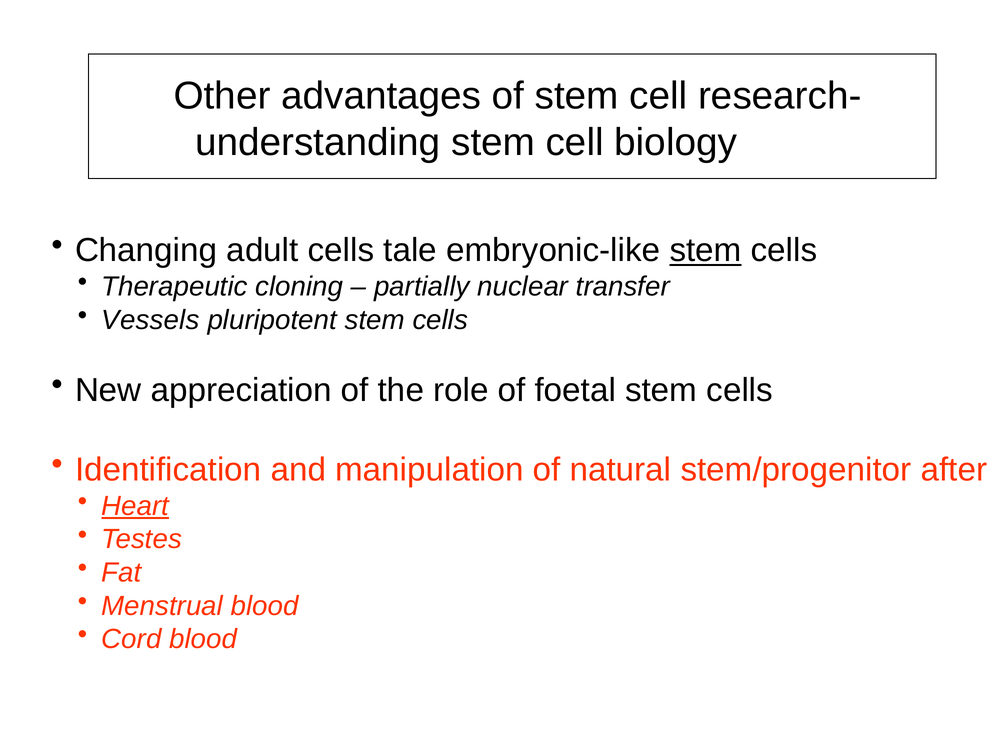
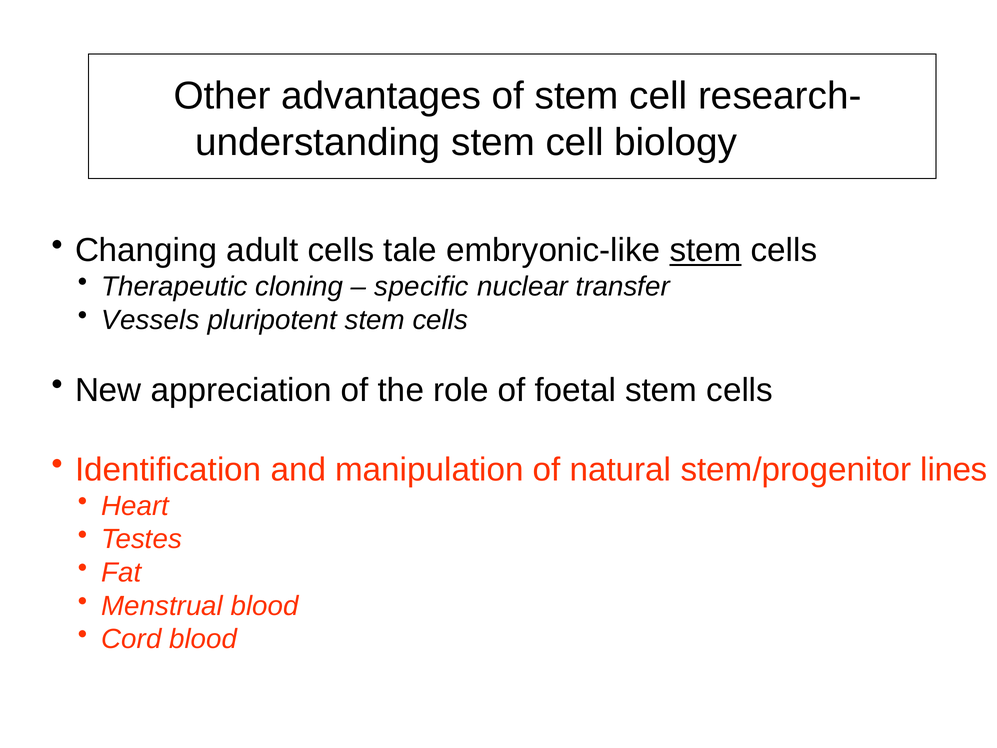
partially: partially -> specific
after: after -> lines
Heart underline: present -> none
